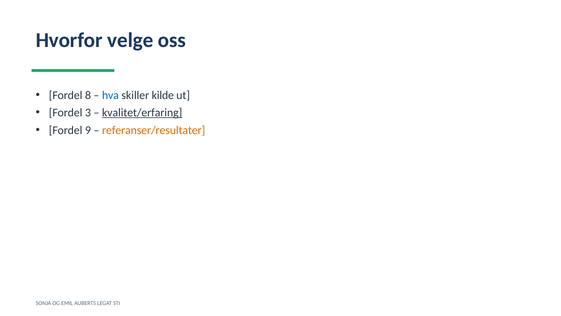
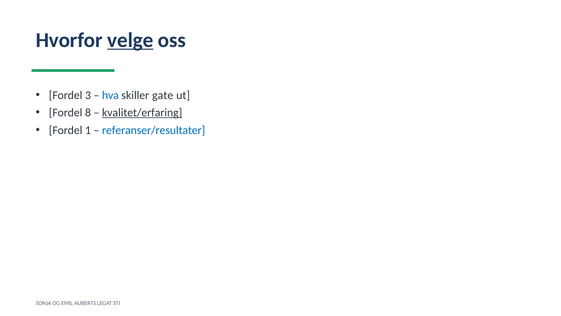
velge underline: none -> present
8: 8 -> 3
kilde: kilde -> gate
3: 3 -> 8
9: 9 -> 1
referanser/resultater colour: orange -> blue
